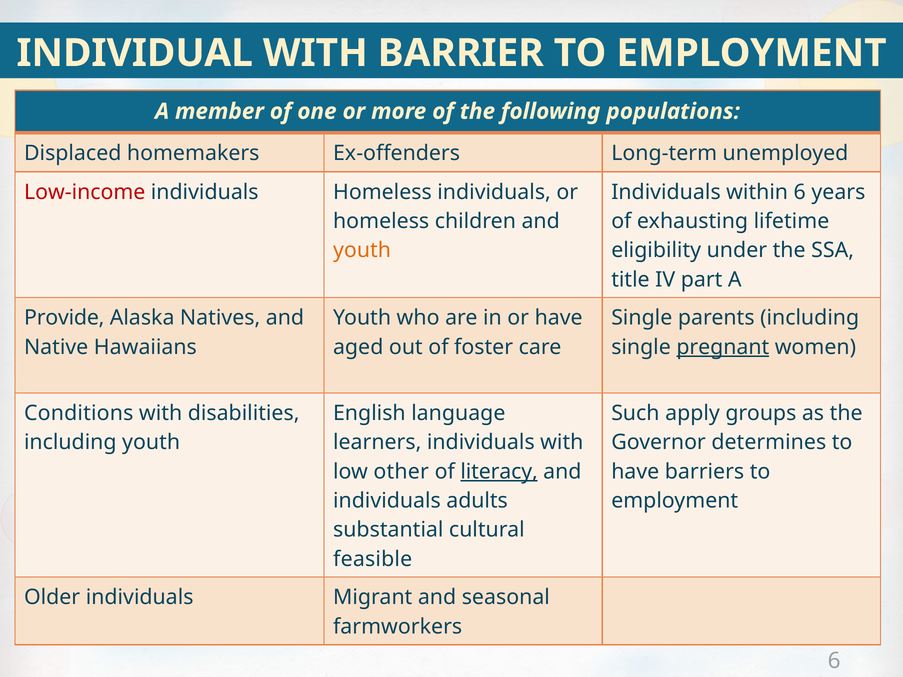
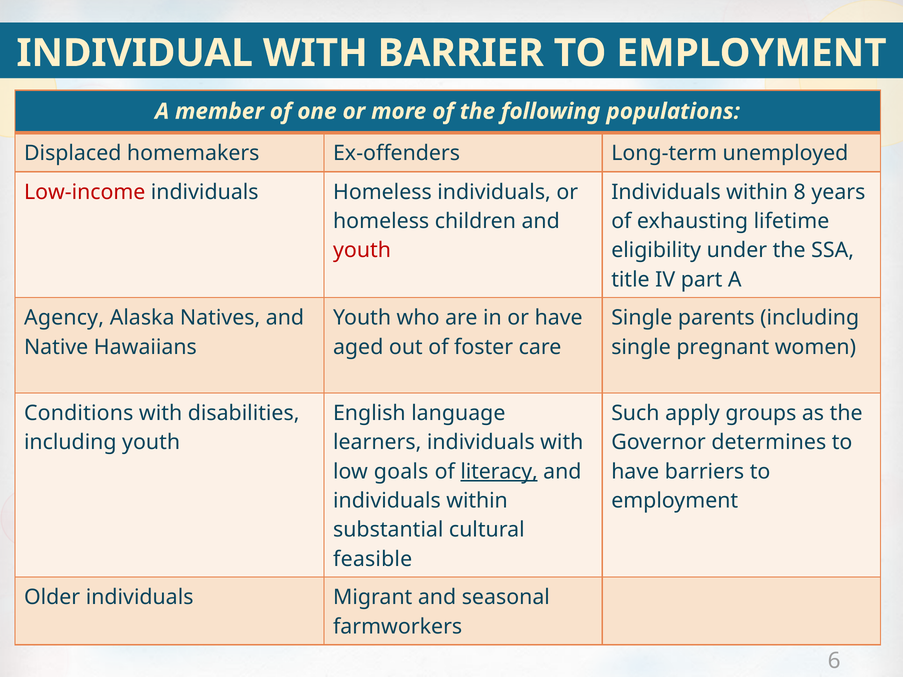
within 6: 6 -> 8
youth at (362, 250) colour: orange -> red
Provide: Provide -> Agency
pregnant underline: present -> none
other: other -> goals
adults at (477, 501): adults -> within
